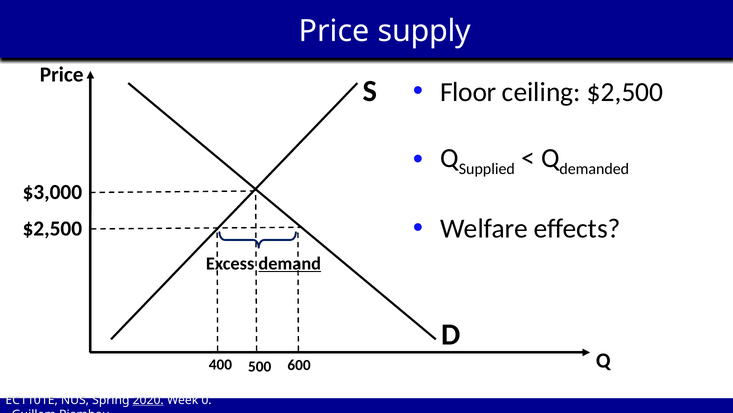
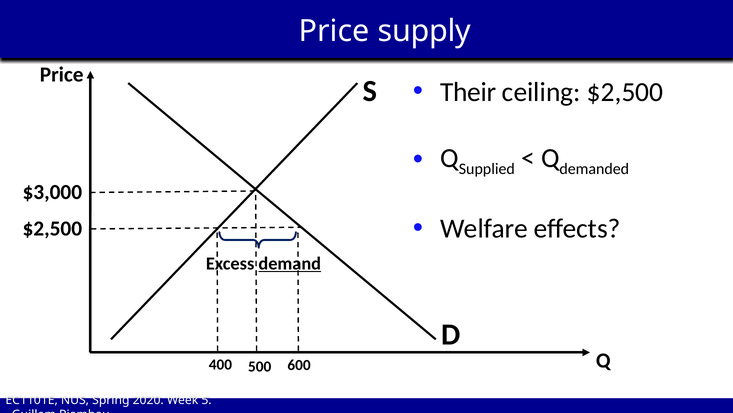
Floor: Floor -> Their
2020 underline: present -> none
0: 0 -> 5
